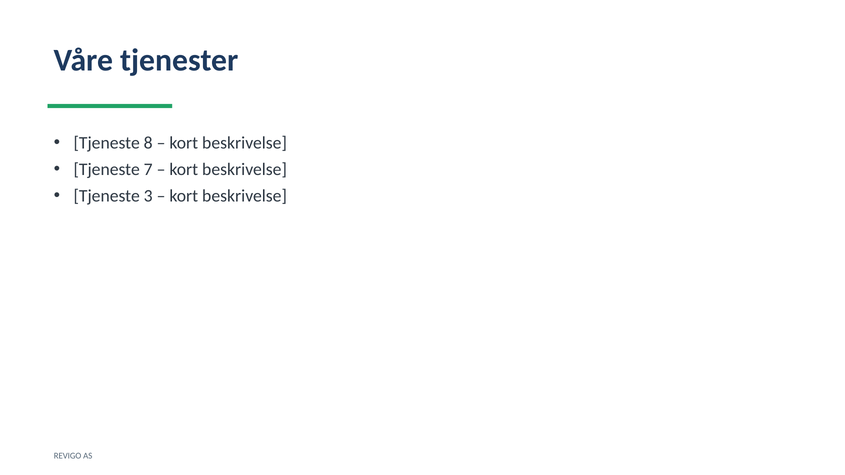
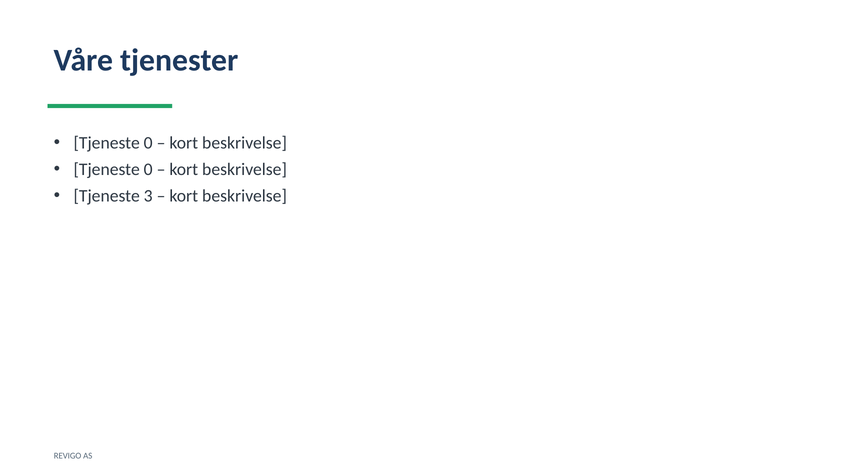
8 at (148, 143): 8 -> 0
7 at (148, 170): 7 -> 0
